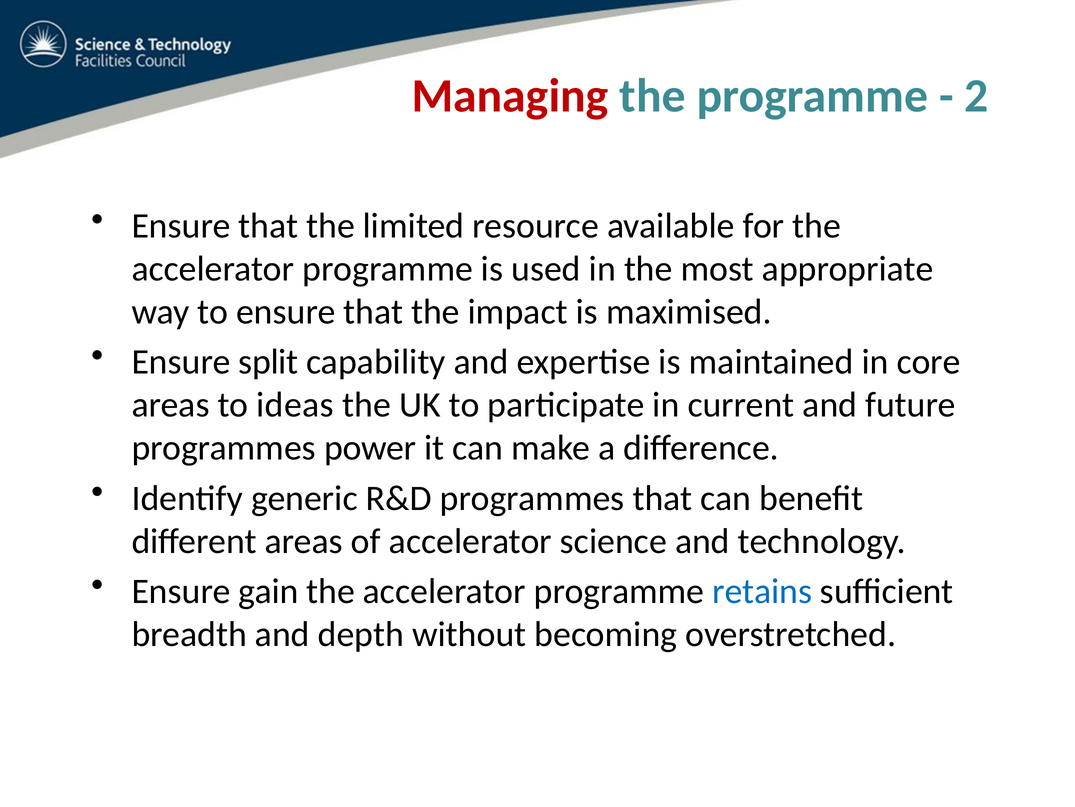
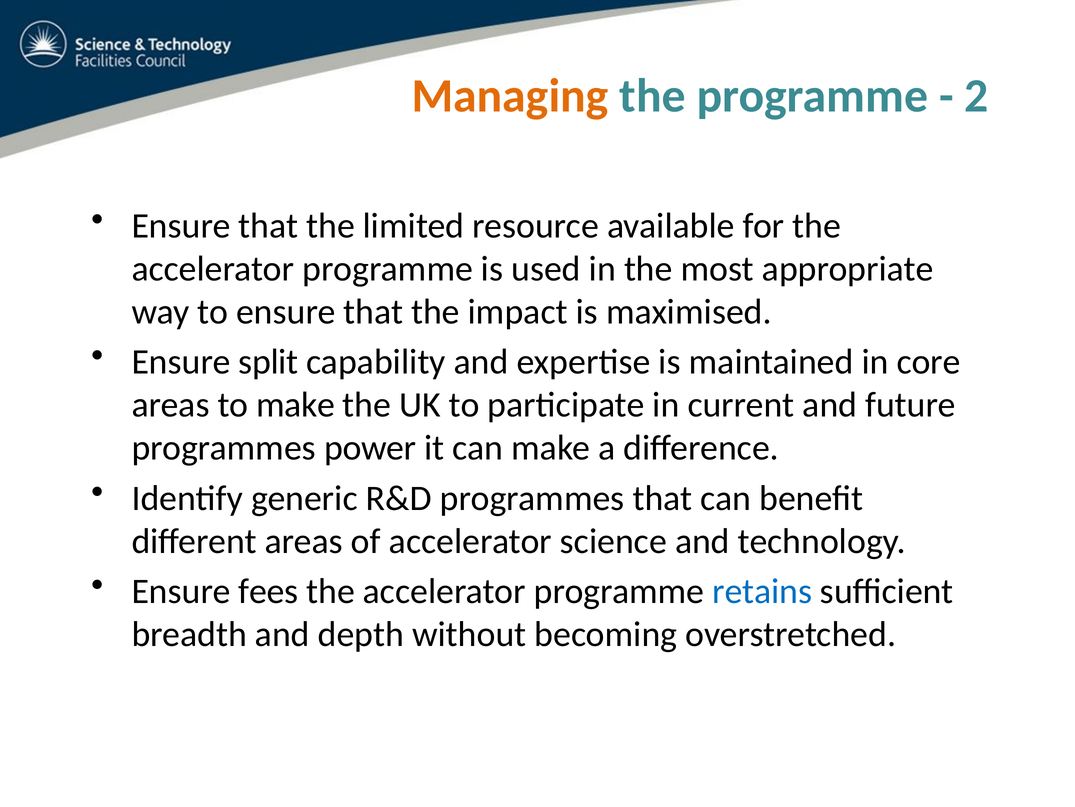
Managing colour: red -> orange
to ideas: ideas -> make
gain: gain -> fees
